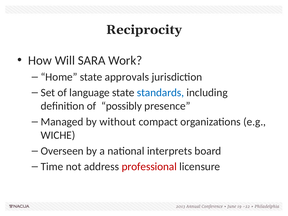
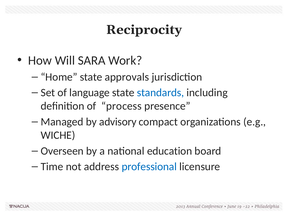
possibly: possibly -> process
without: without -> advisory
interprets: interprets -> education
professional colour: red -> blue
